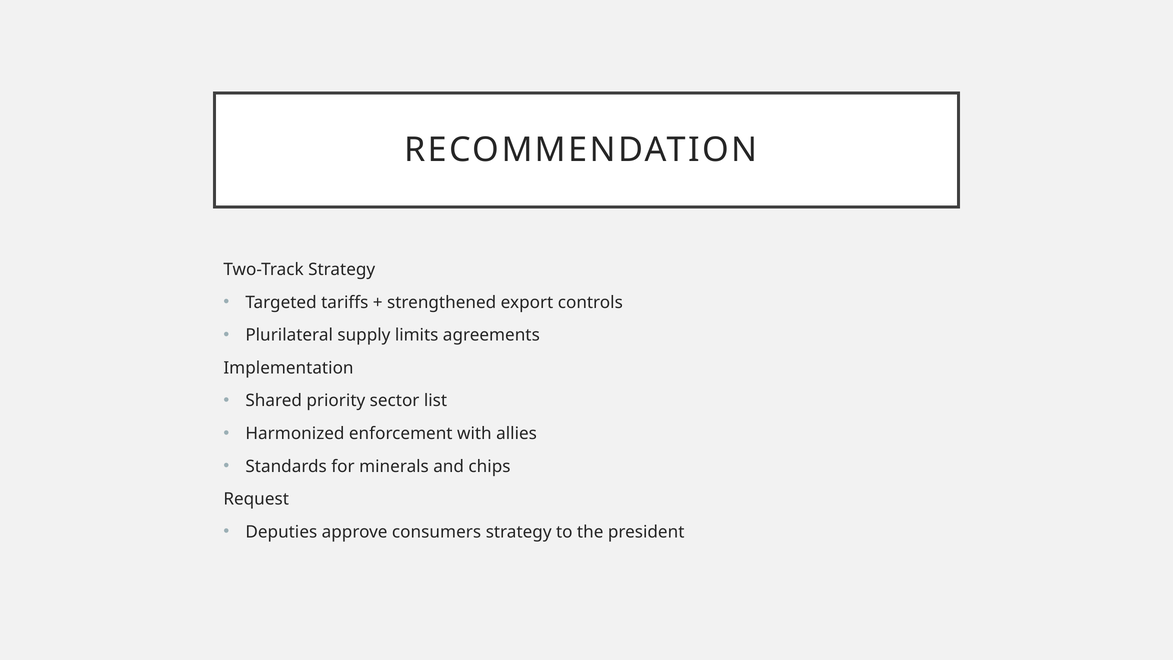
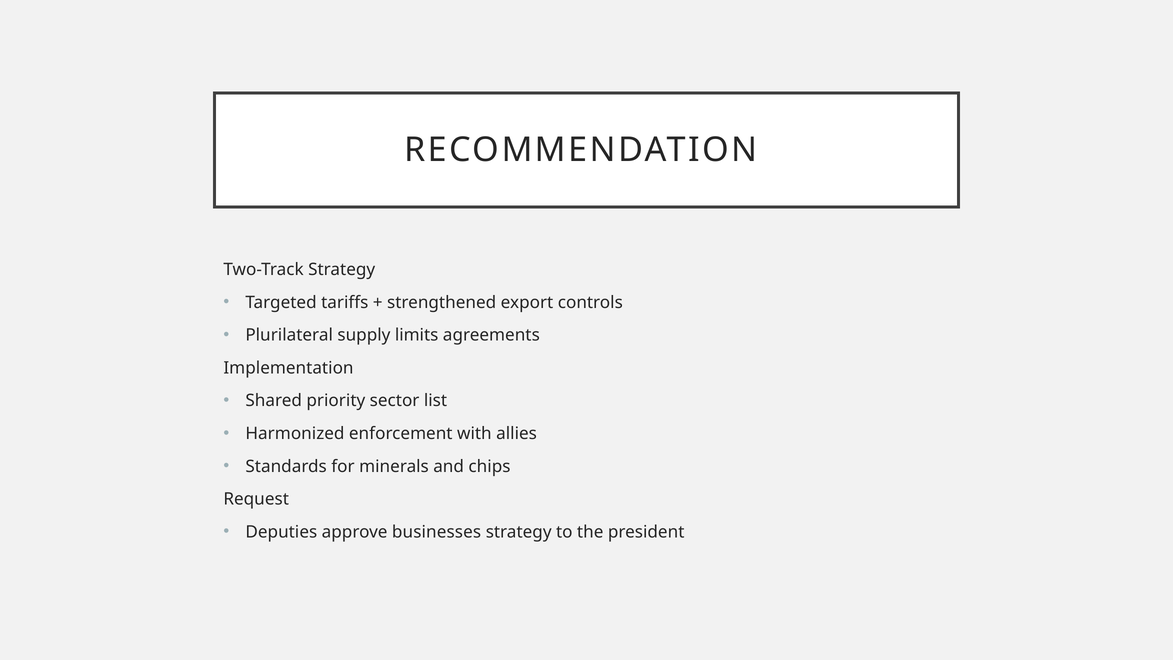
consumers: consumers -> businesses
